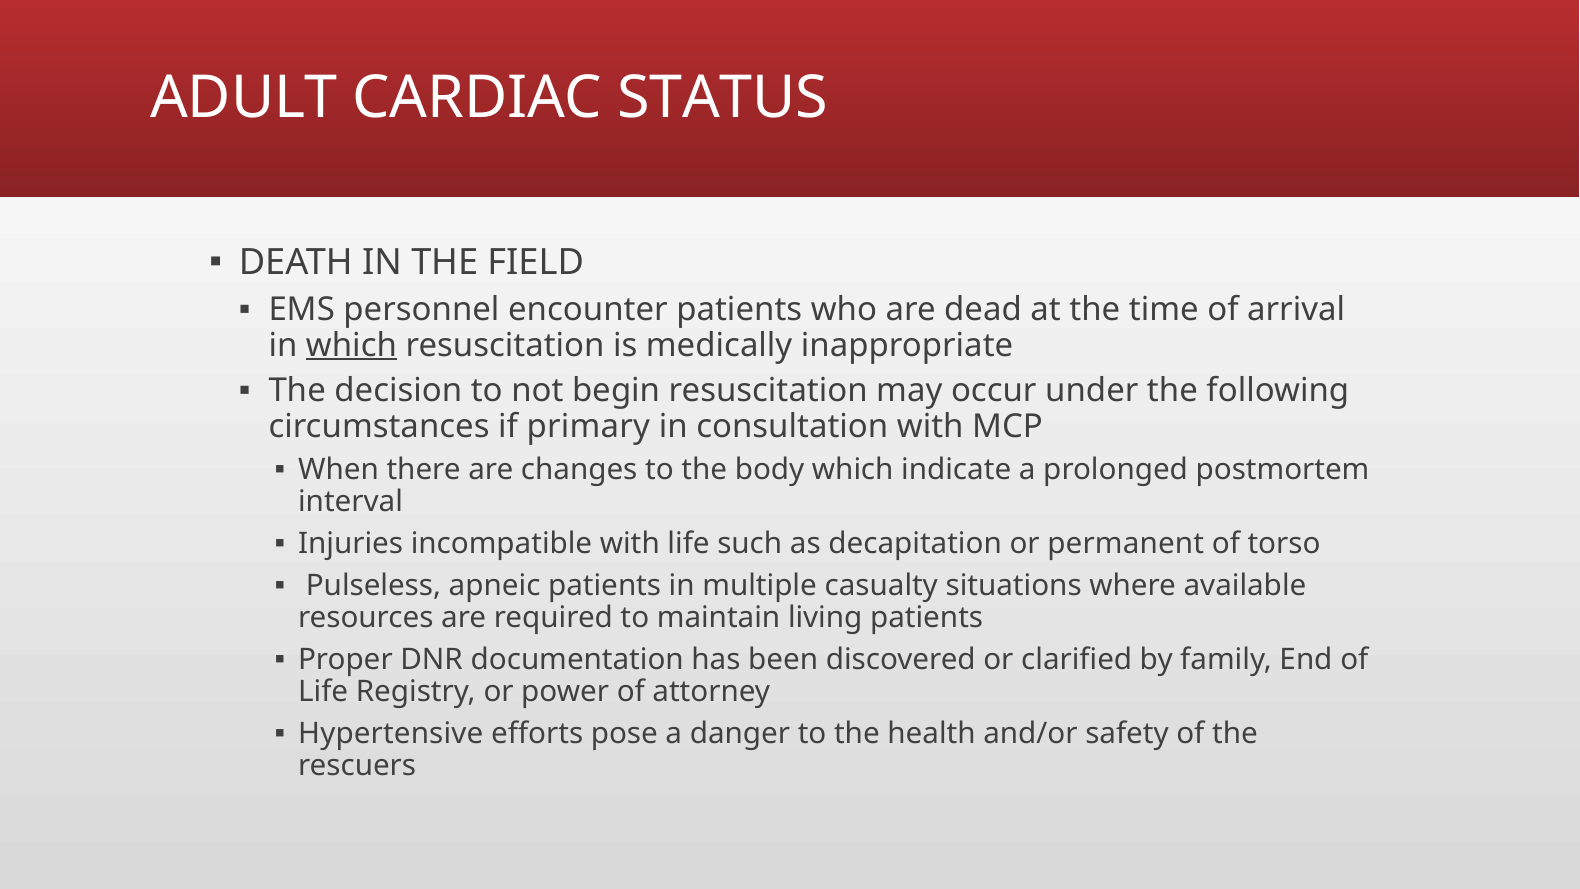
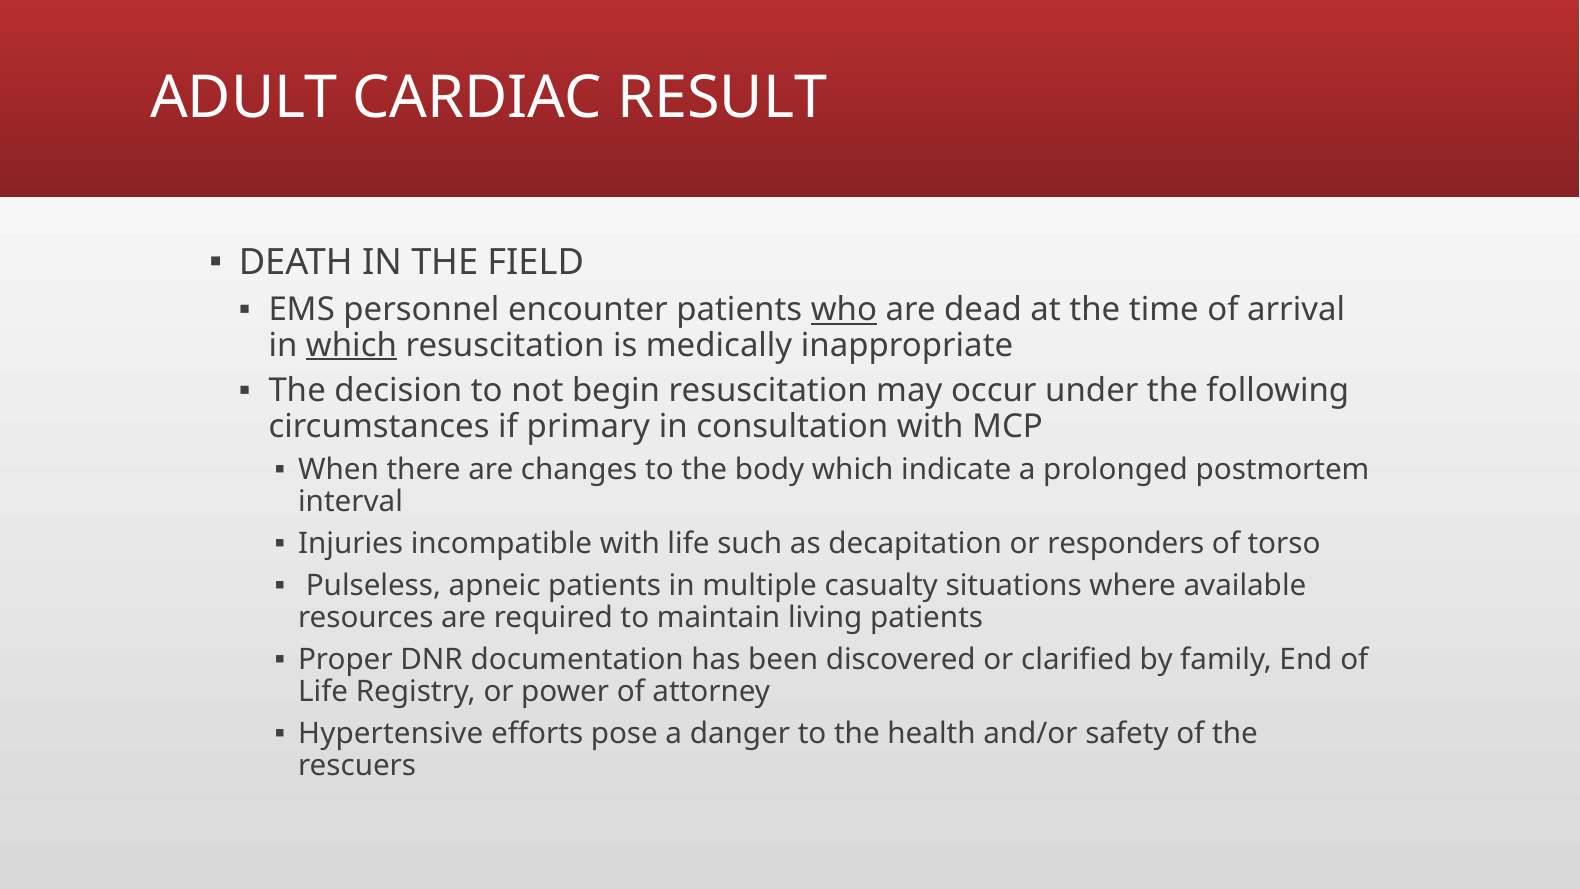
STATUS: STATUS -> RESULT
who underline: none -> present
permanent: permanent -> responders
